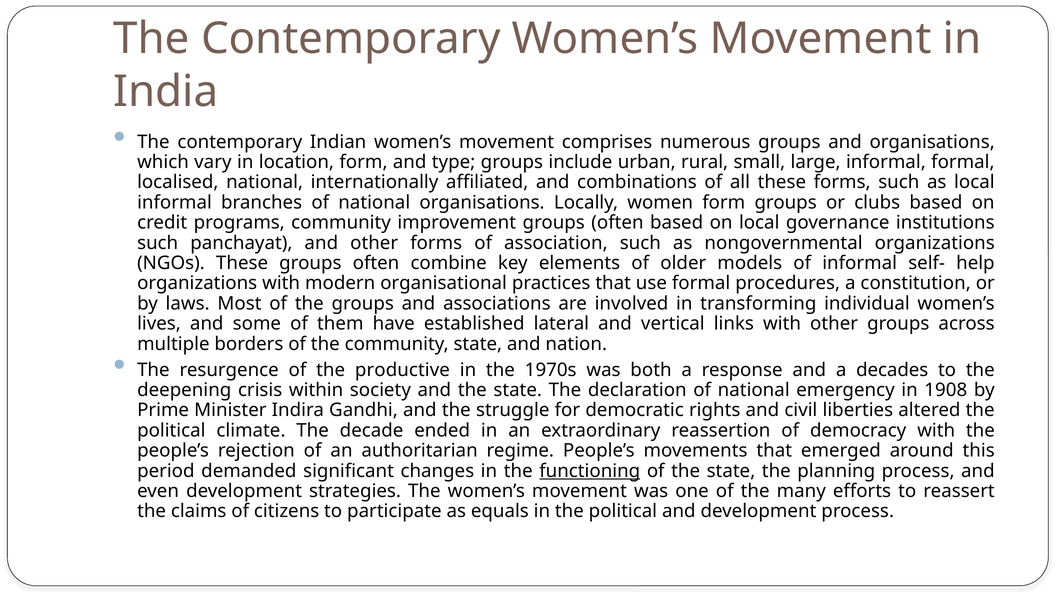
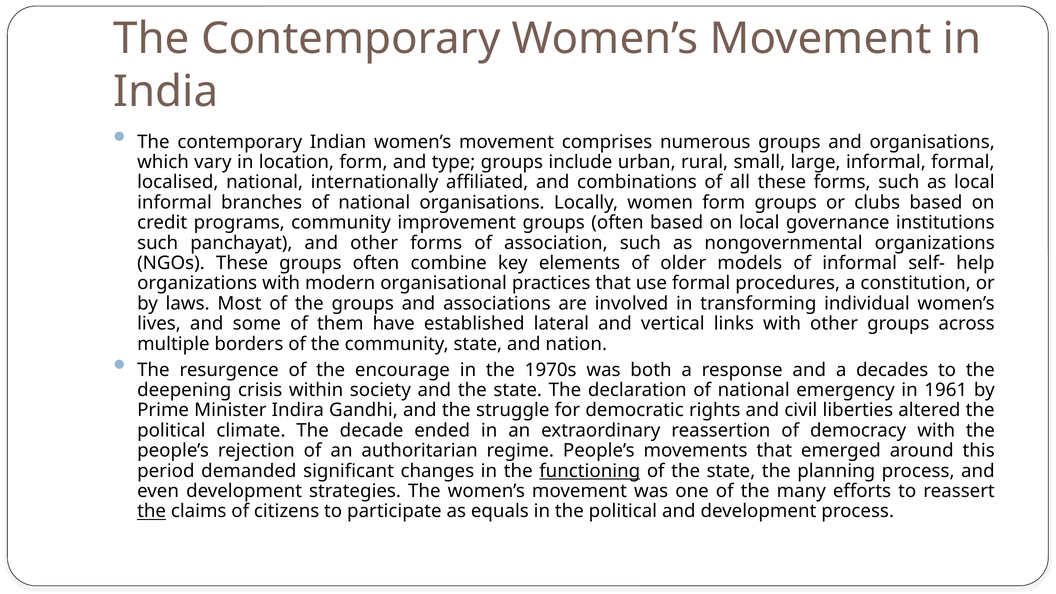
productive: productive -> encourage
1908: 1908 -> 1961
the at (152, 511) underline: none -> present
